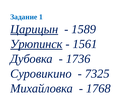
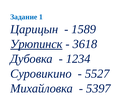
Царицын underline: present -> none
1561: 1561 -> 3618
1736: 1736 -> 1234
7325: 7325 -> 5527
1768: 1768 -> 5397
